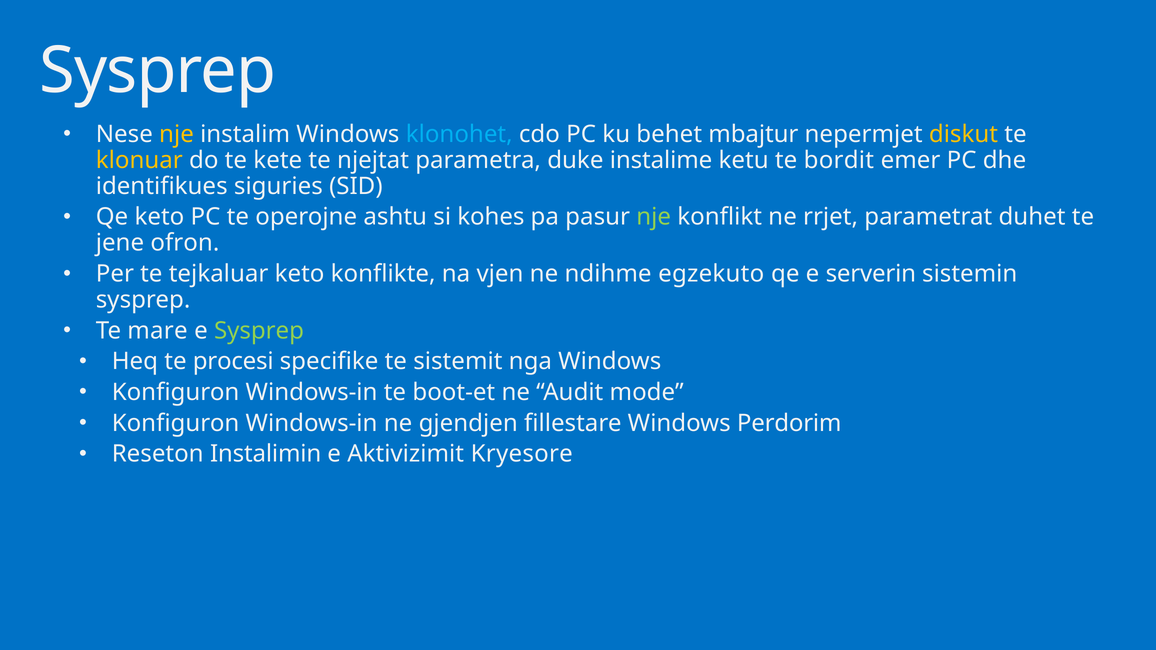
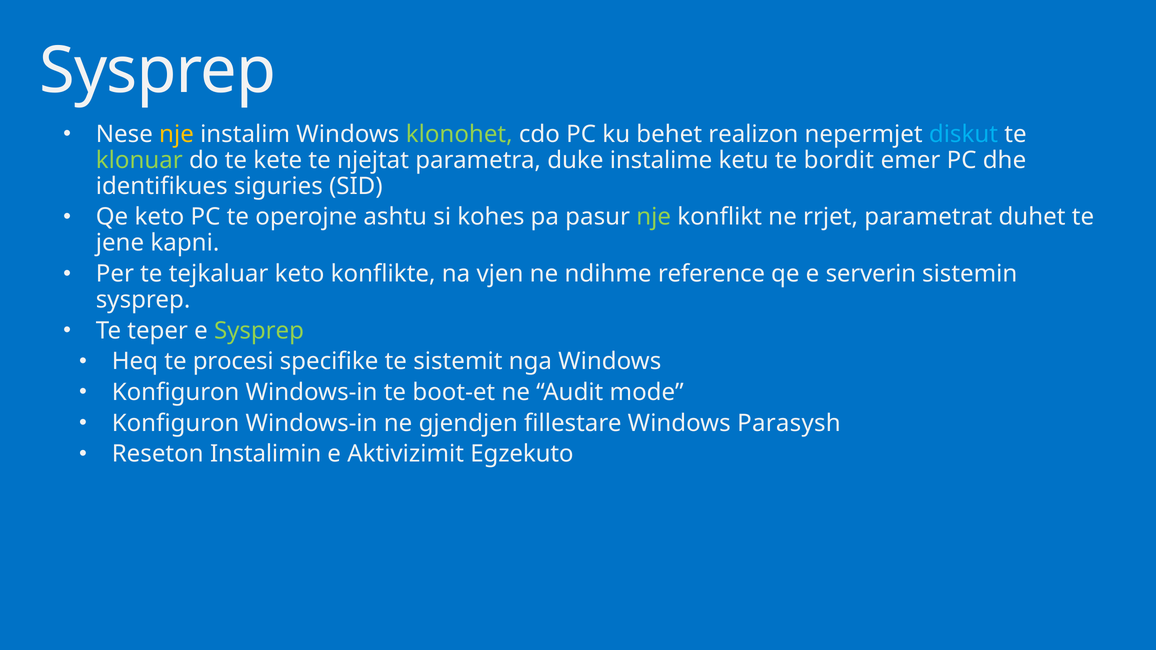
klonohet colour: light blue -> light green
mbajtur: mbajtur -> realizon
diskut colour: yellow -> light blue
klonuar colour: yellow -> light green
ofron: ofron -> kapni
egzekuto: egzekuto -> reference
mare: mare -> teper
Perdorim: Perdorim -> Parasysh
Kryesore: Kryesore -> Egzekuto
